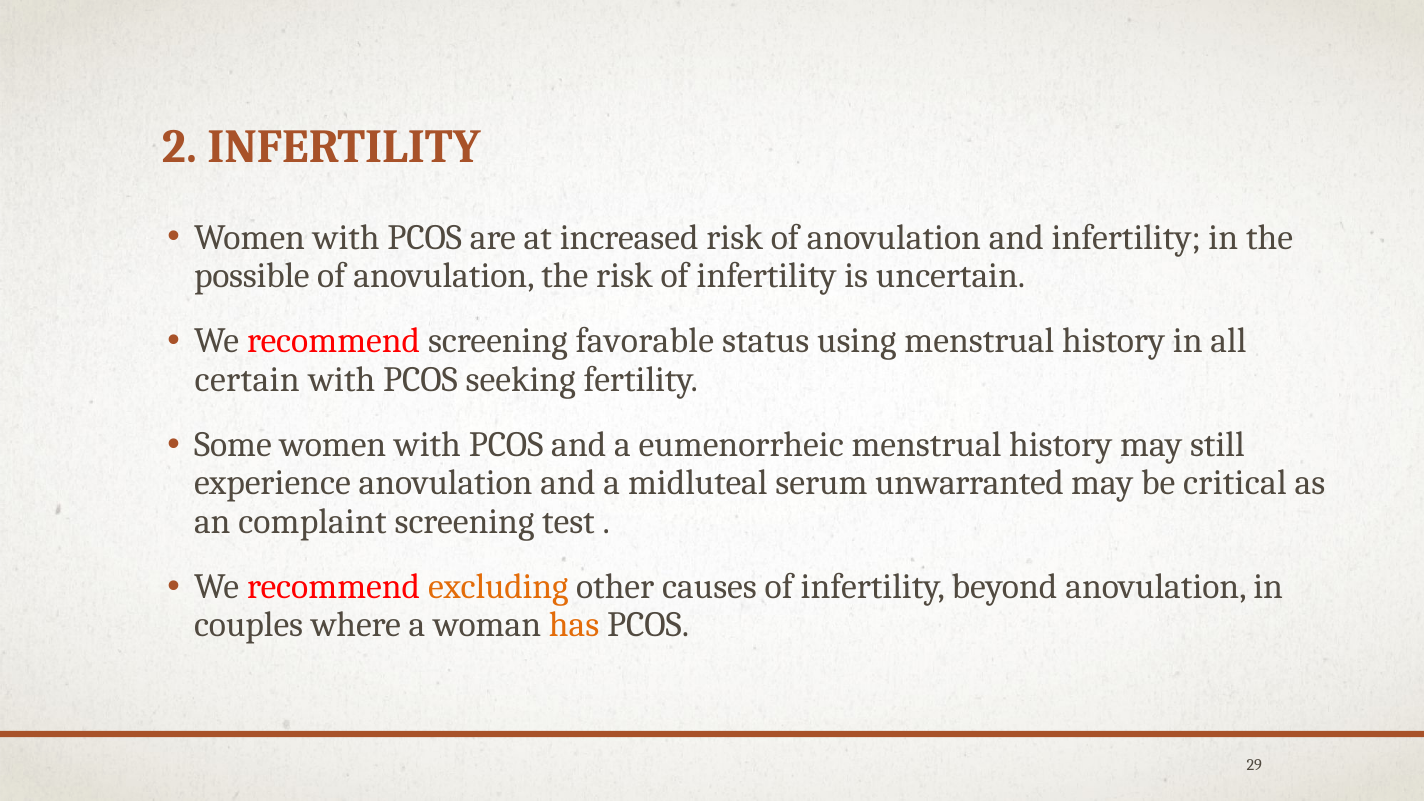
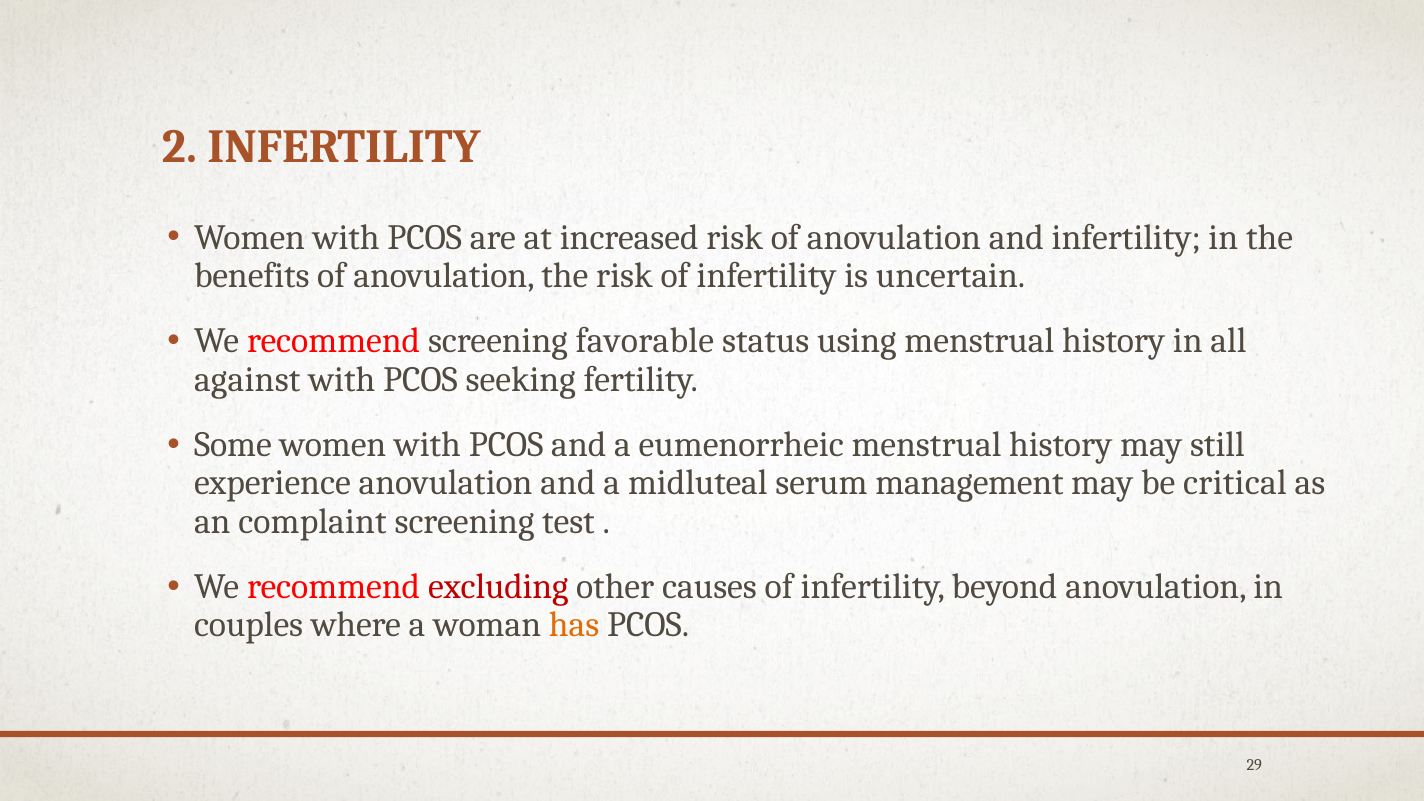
possible: possible -> benefits
certain: certain -> against
unwarranted: unwarranted -> management
excluding colour: orange -> red
